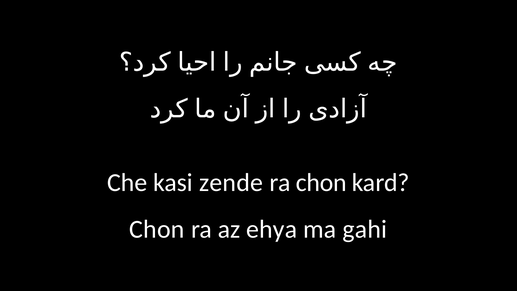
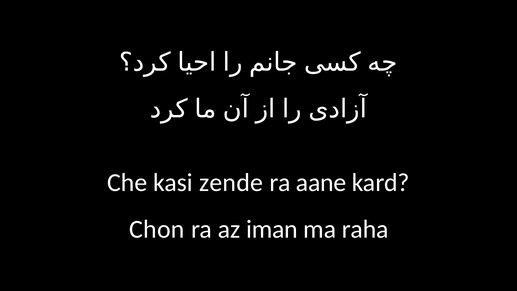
ra chon: chon -> aane
ehya: ehya -> iman
gahi: gahi -> raha
